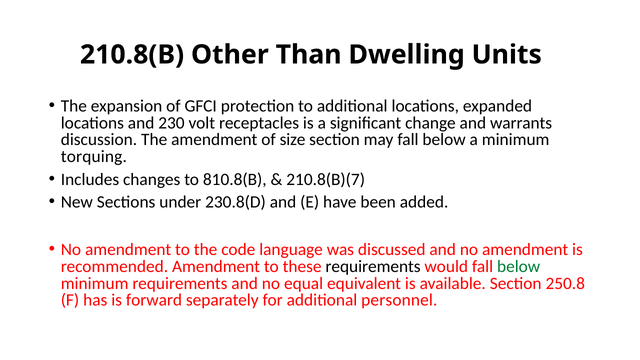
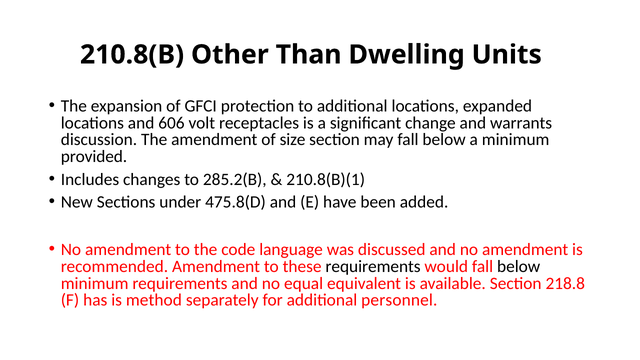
230: 230 -> 606
torquing: torquing -> provided
810.8(B: 810.8(B -> 285.2(B
210.8(B)(7: 210.8(B)(7 -> 210.8(B)(1
230.8(D: 230.8(D -> 475.8(D
below at (519, 267) colour: green -> black
250.8: 250.8 -> 218.8
forward: forward -> method
